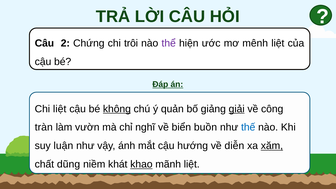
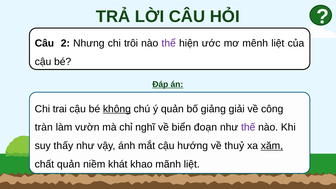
Chứng: Chứng -> Nhưng
Chi liệt: liệt -> trai
giải underline: present -> none
buồn: buồn -> đoạn
thế colour: blue -> purple
luận: luận -> thấy
diễn: diễn -> thuỷ
chất dũng: dũng -> quản
khao underline: present -> none
